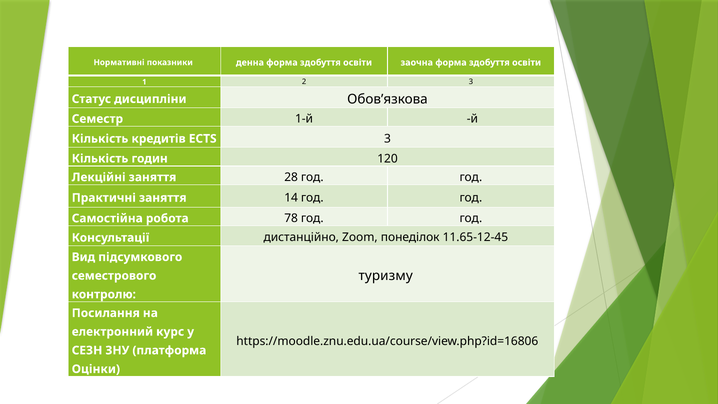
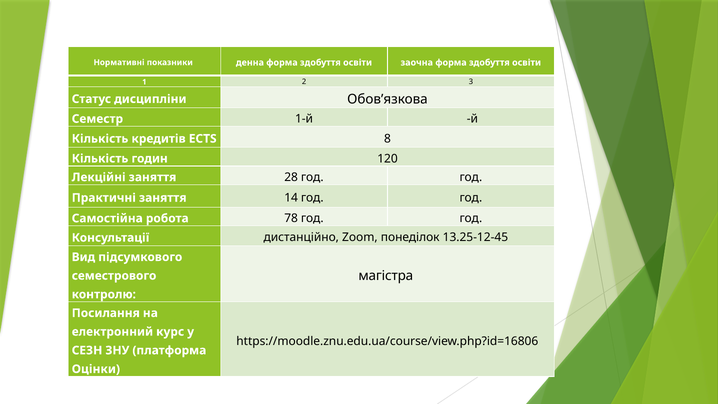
3 at (387, 139): 3 -> 8
11.65-12-45: 11.65-12-45 -> 13.25-12-45
туризму: туризму -> магістра
